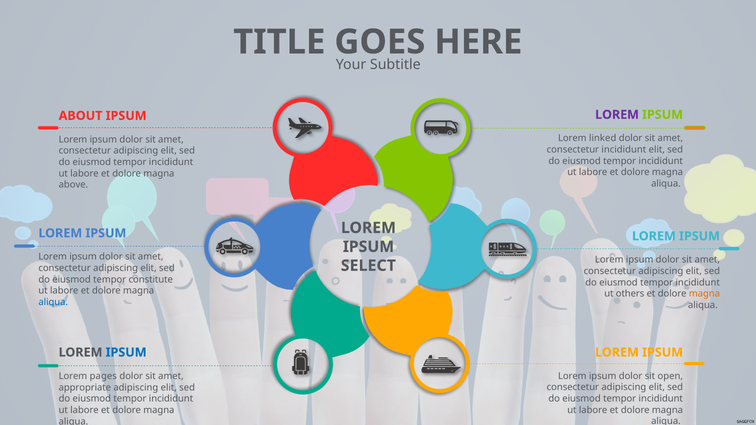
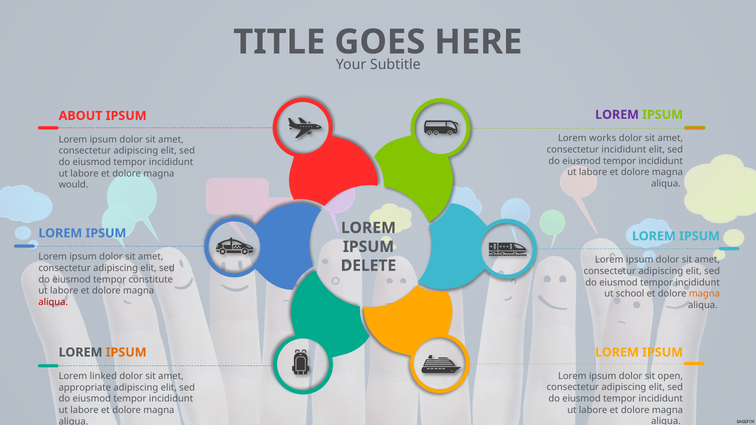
linked: linked -> works
above: above -> would
SELECT: SELECT -> DELETE
others: others -> school
aliqua at (53, 302) colour: blue -> red
IPSUM at (126, 353) colour: blue -> orange
pages: pages -> linked
